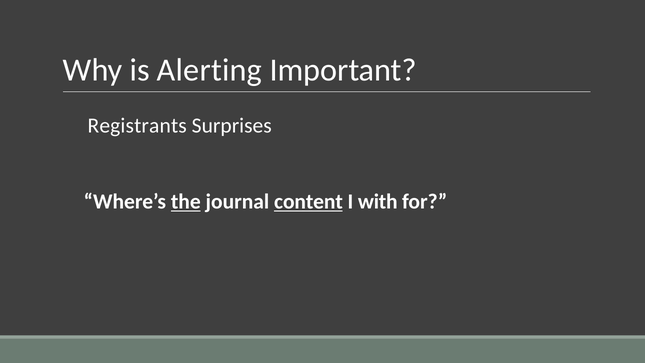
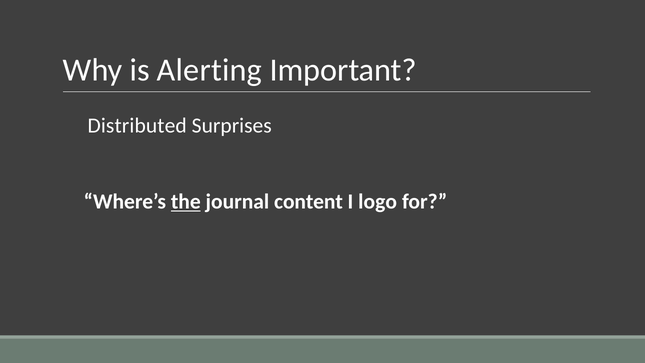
Registrants: Registrants -> Distributed
content underline: present -> none
with: with -> logo
